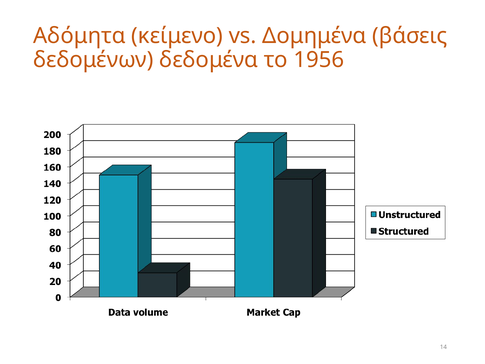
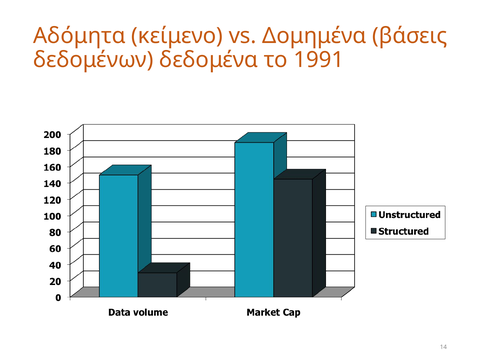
1956: 1956 -> 1991
